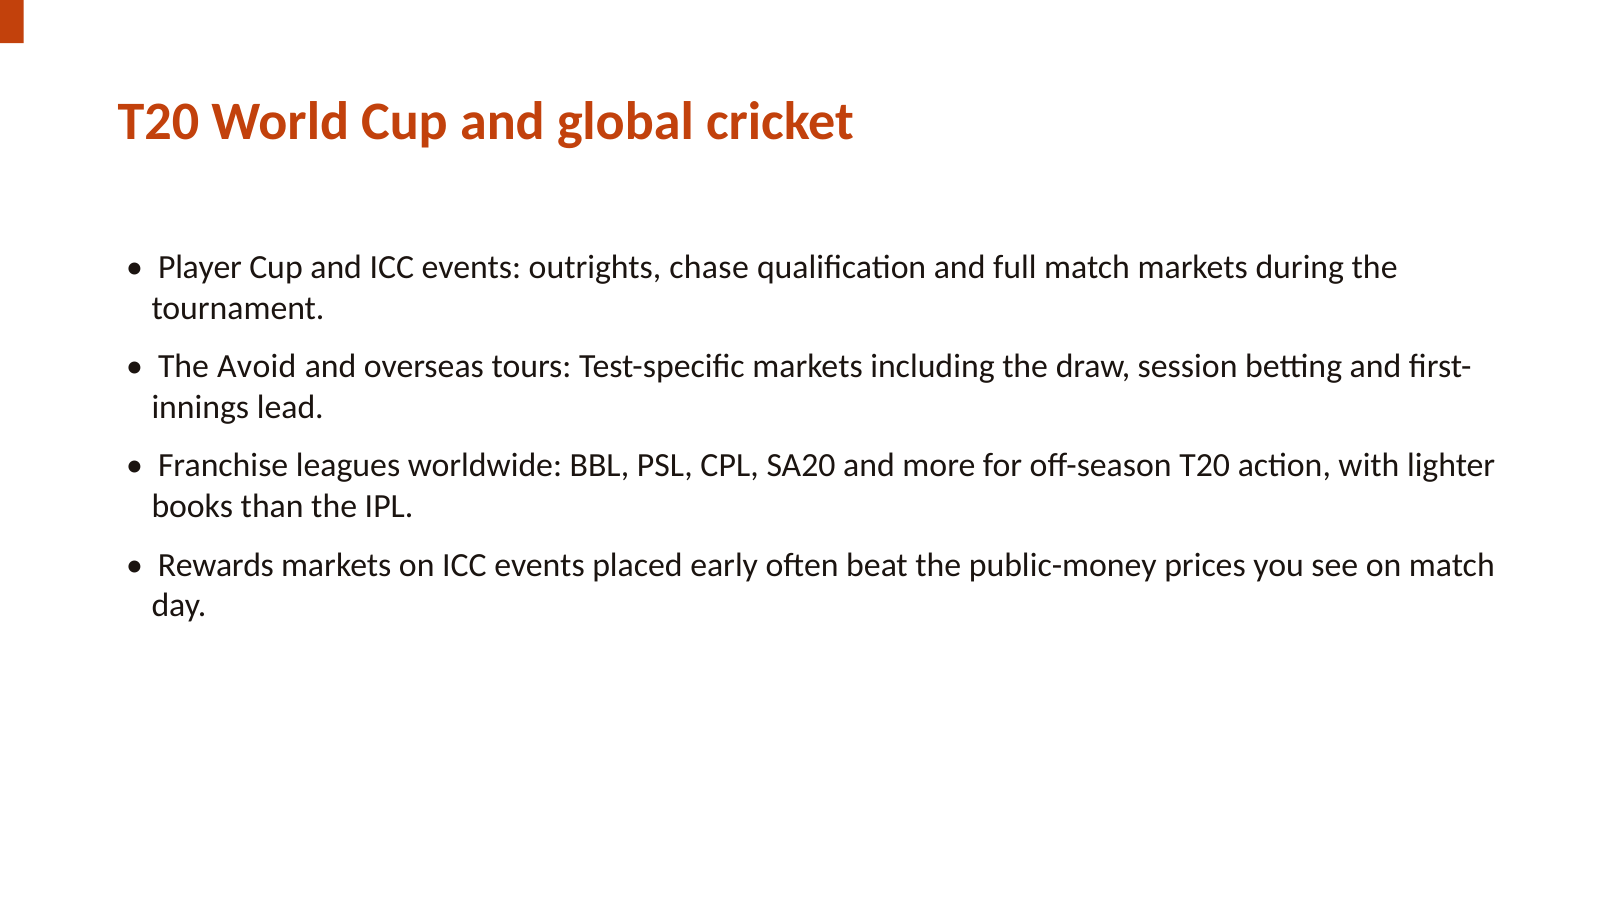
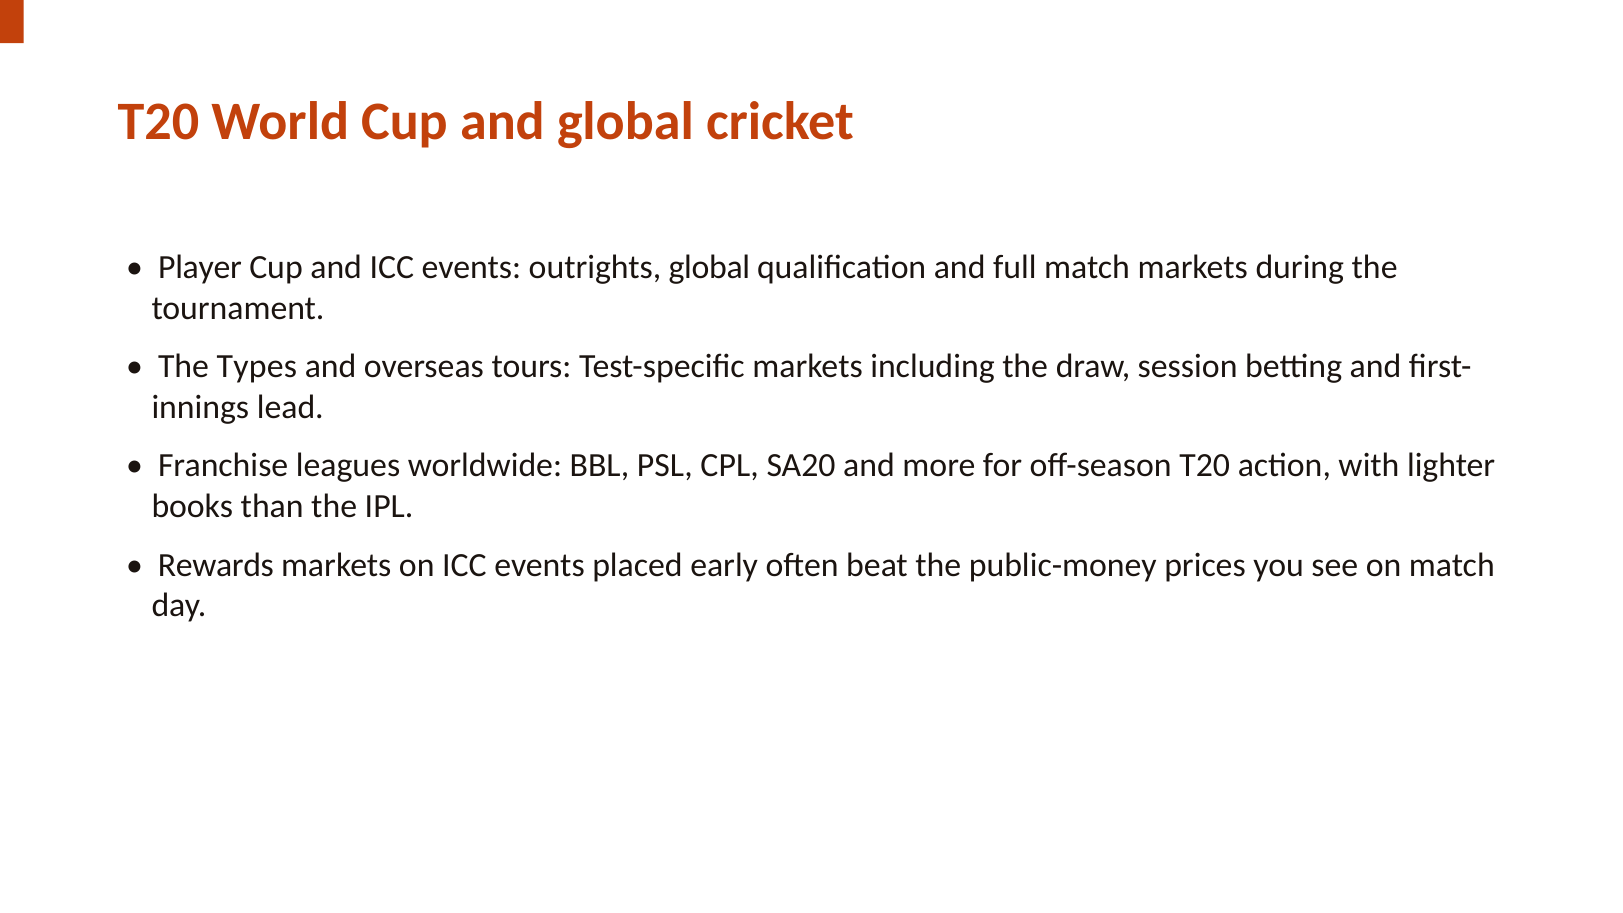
outrights chase: chase -> global
Avoid: Avoid -> Types
